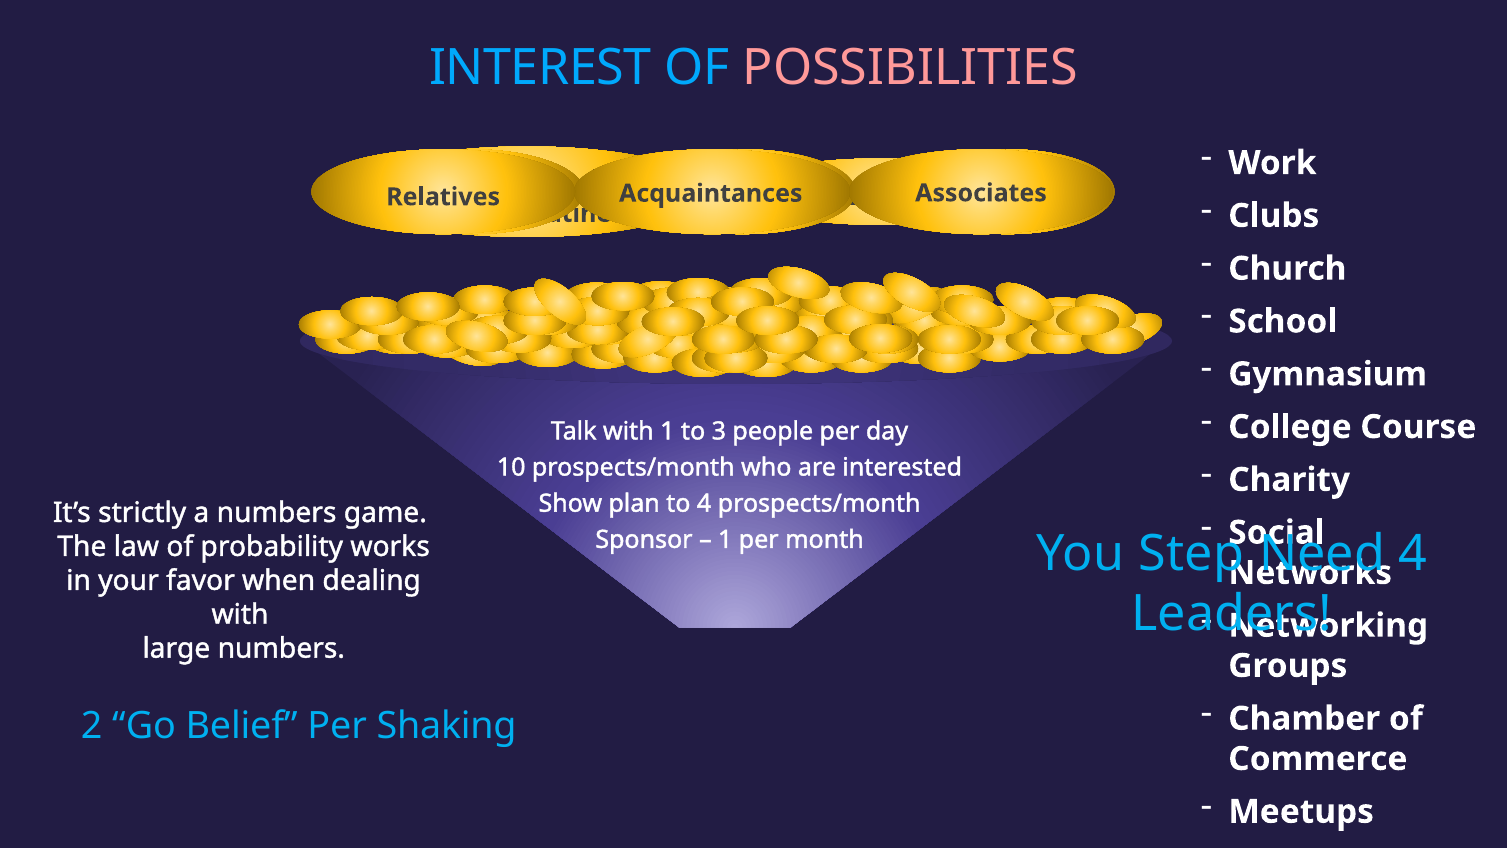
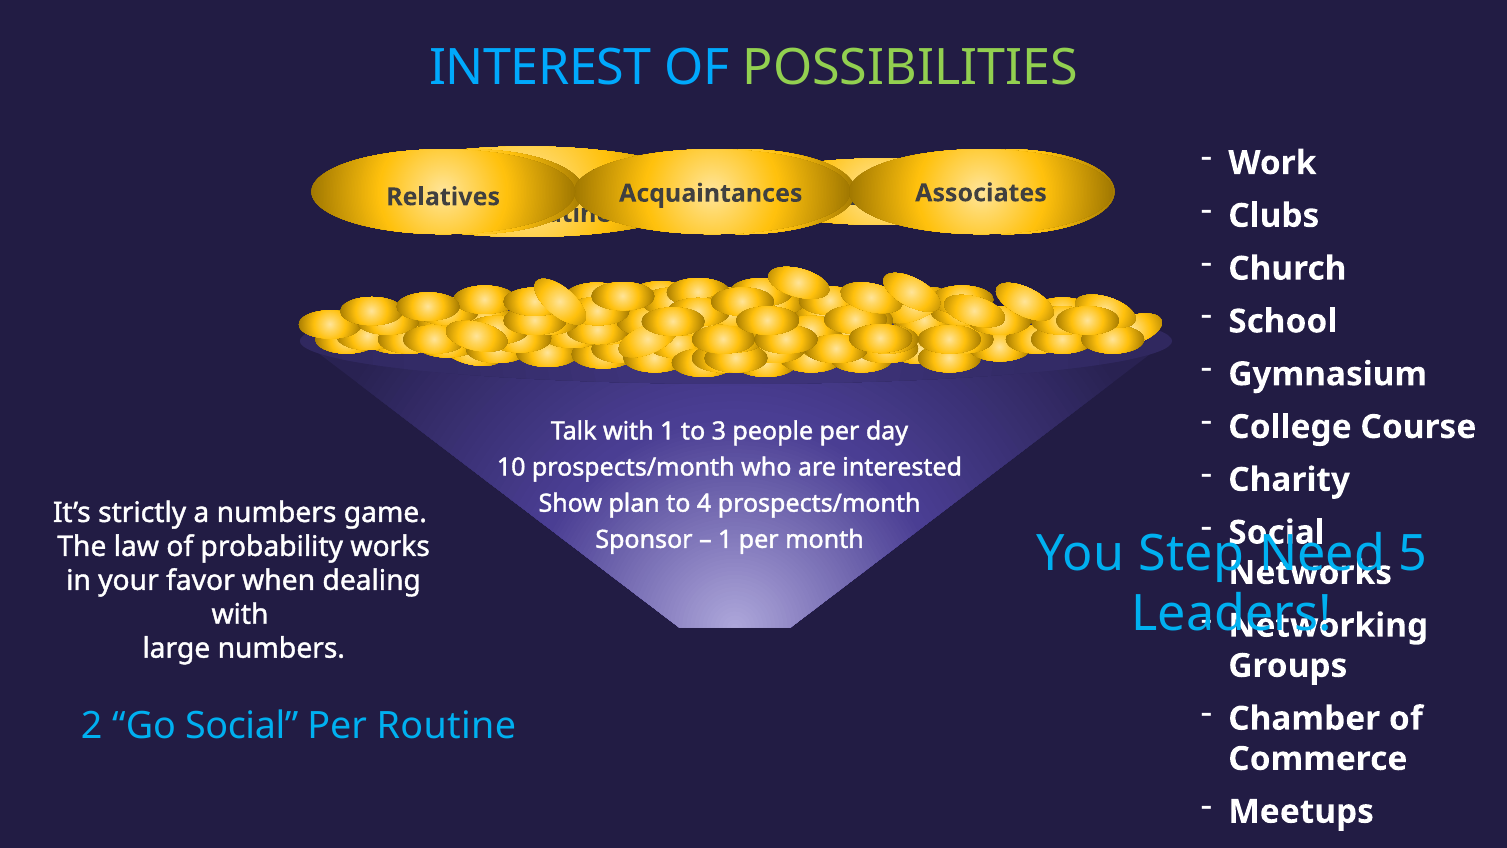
POSSIBILITIES colour: pink -> light green
4 at (1412, 554): 4 -> 5
Go Belief: Belief -> Social
Per Shaking: Shaking -> Routine
